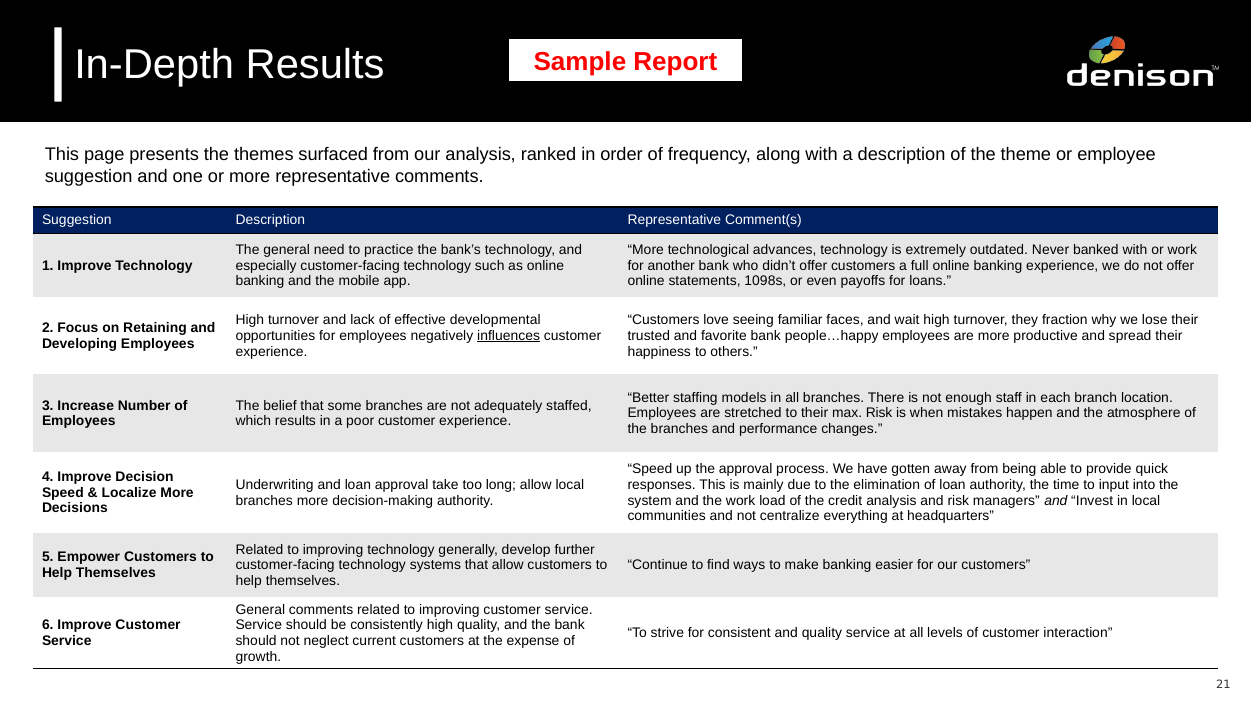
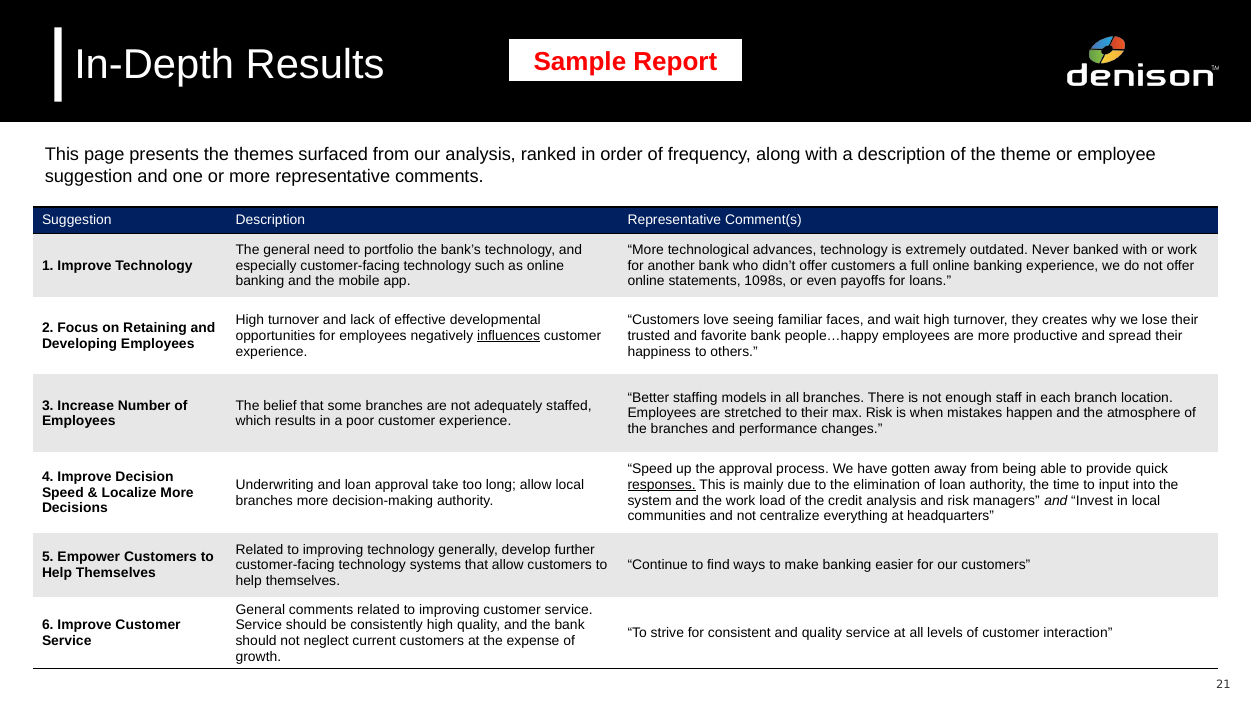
practice: practice -> portfolio
fraction: fraction -> creates
responses underline: none -> present
